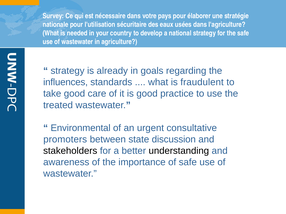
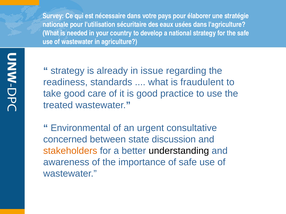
goals: goals -> issue
influences: influences -> readiness
promoters: promoters -> concerned
stakeholders colour: black -> orange
